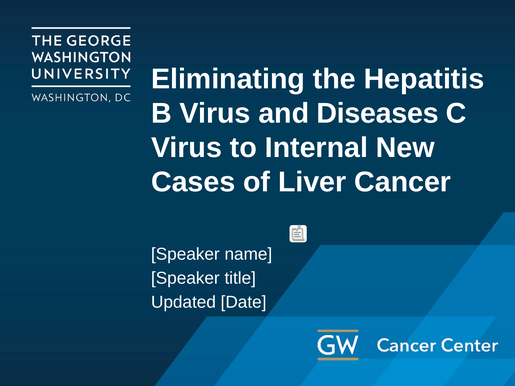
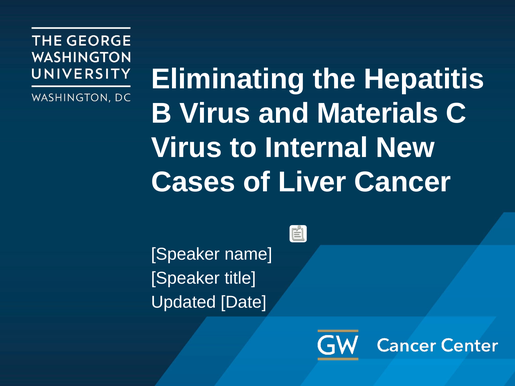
Diseases: Diseases -> Materials
